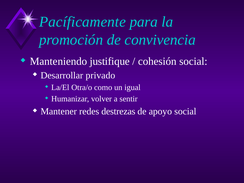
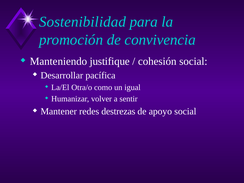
Pacíficamente: Pacíficamente -> Sostenibilidad
privado: privado -> pacífica
